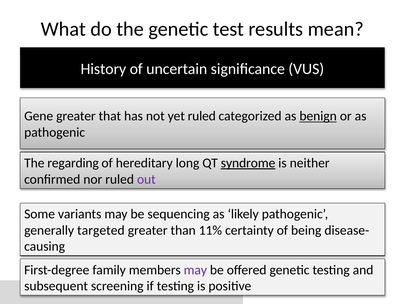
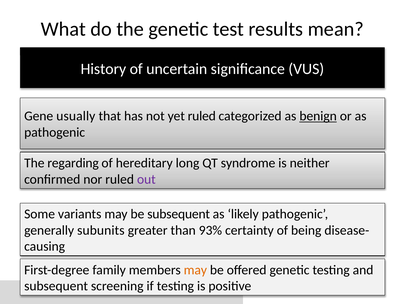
Gene greater: greater -> usually
syndrome underline: present -> none
be sequencing: sequencing -> subsequent
targeted: targeted -> subunits
11%: 11% -> 93%
may at (195, 270) colour: purple -> orange
